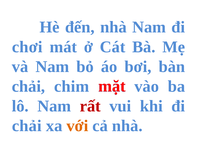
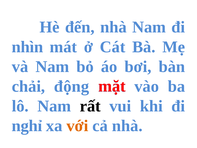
chơi: chơi -> nhìn
chim: chim -> động
rất colour: red -> black
chải at (27, 126): chải -> nghỉ
